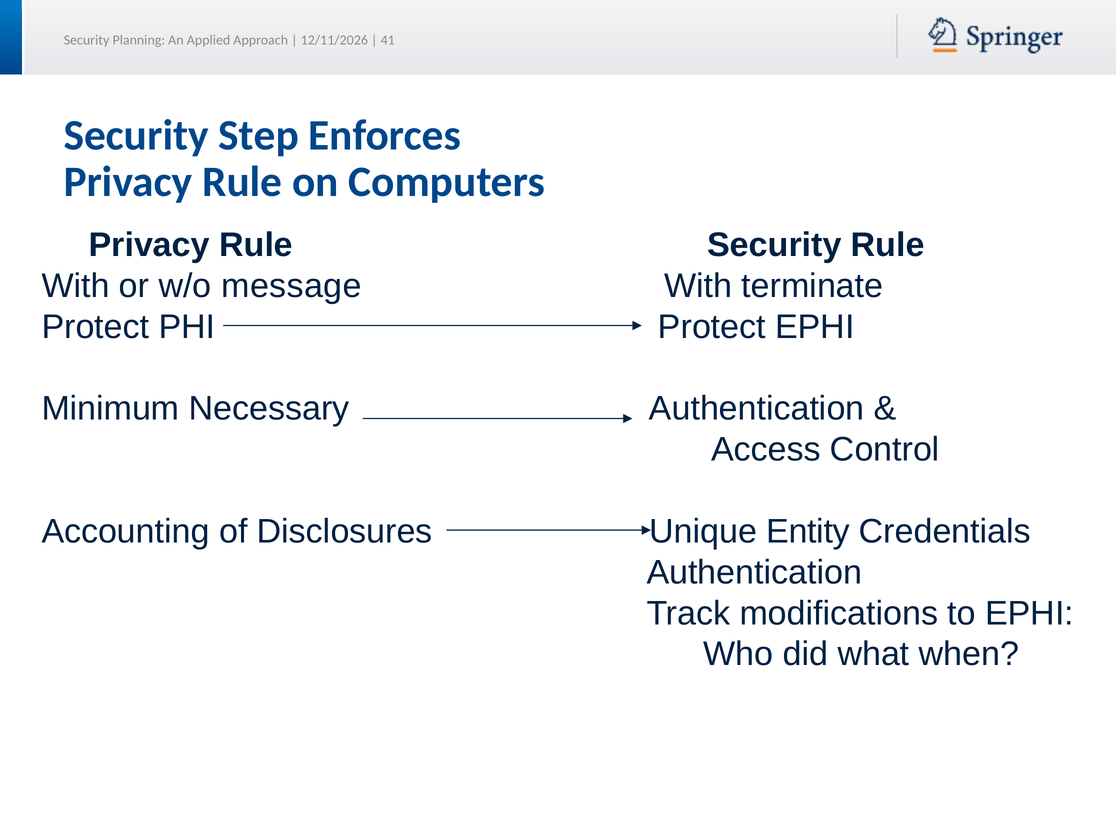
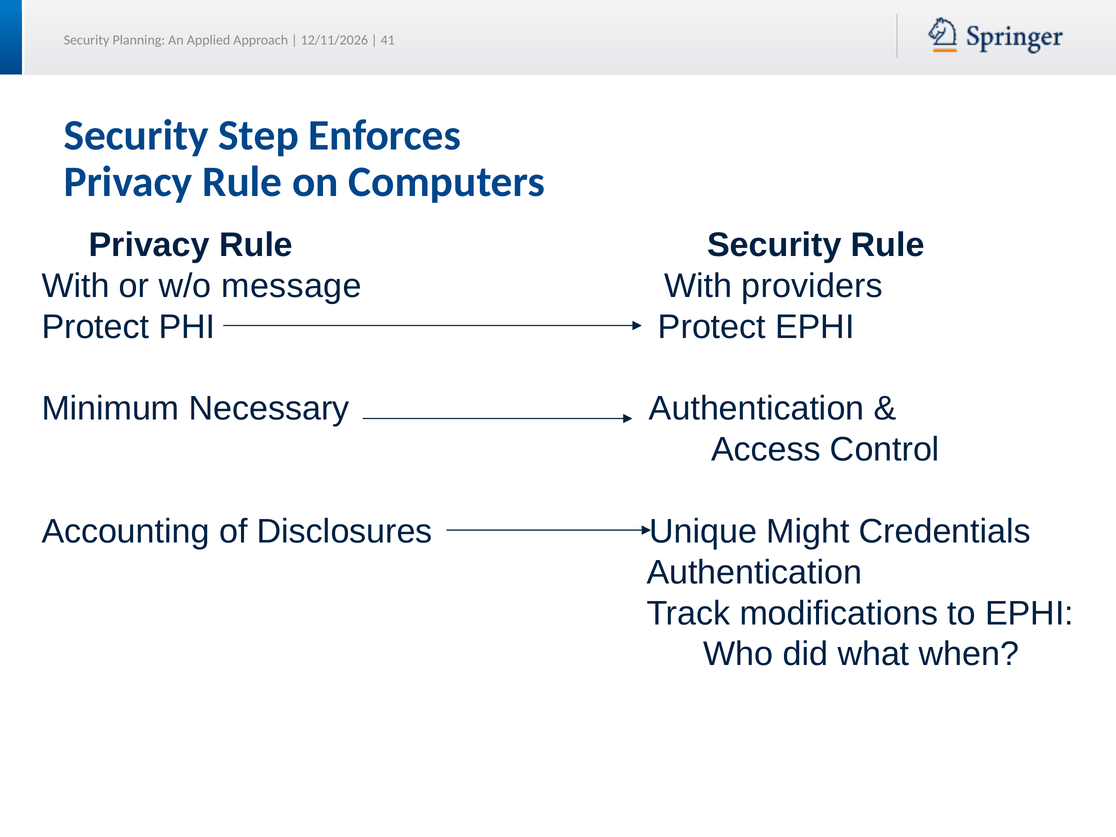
terminate: terminate -> providers
Entity: Entity -> Might
